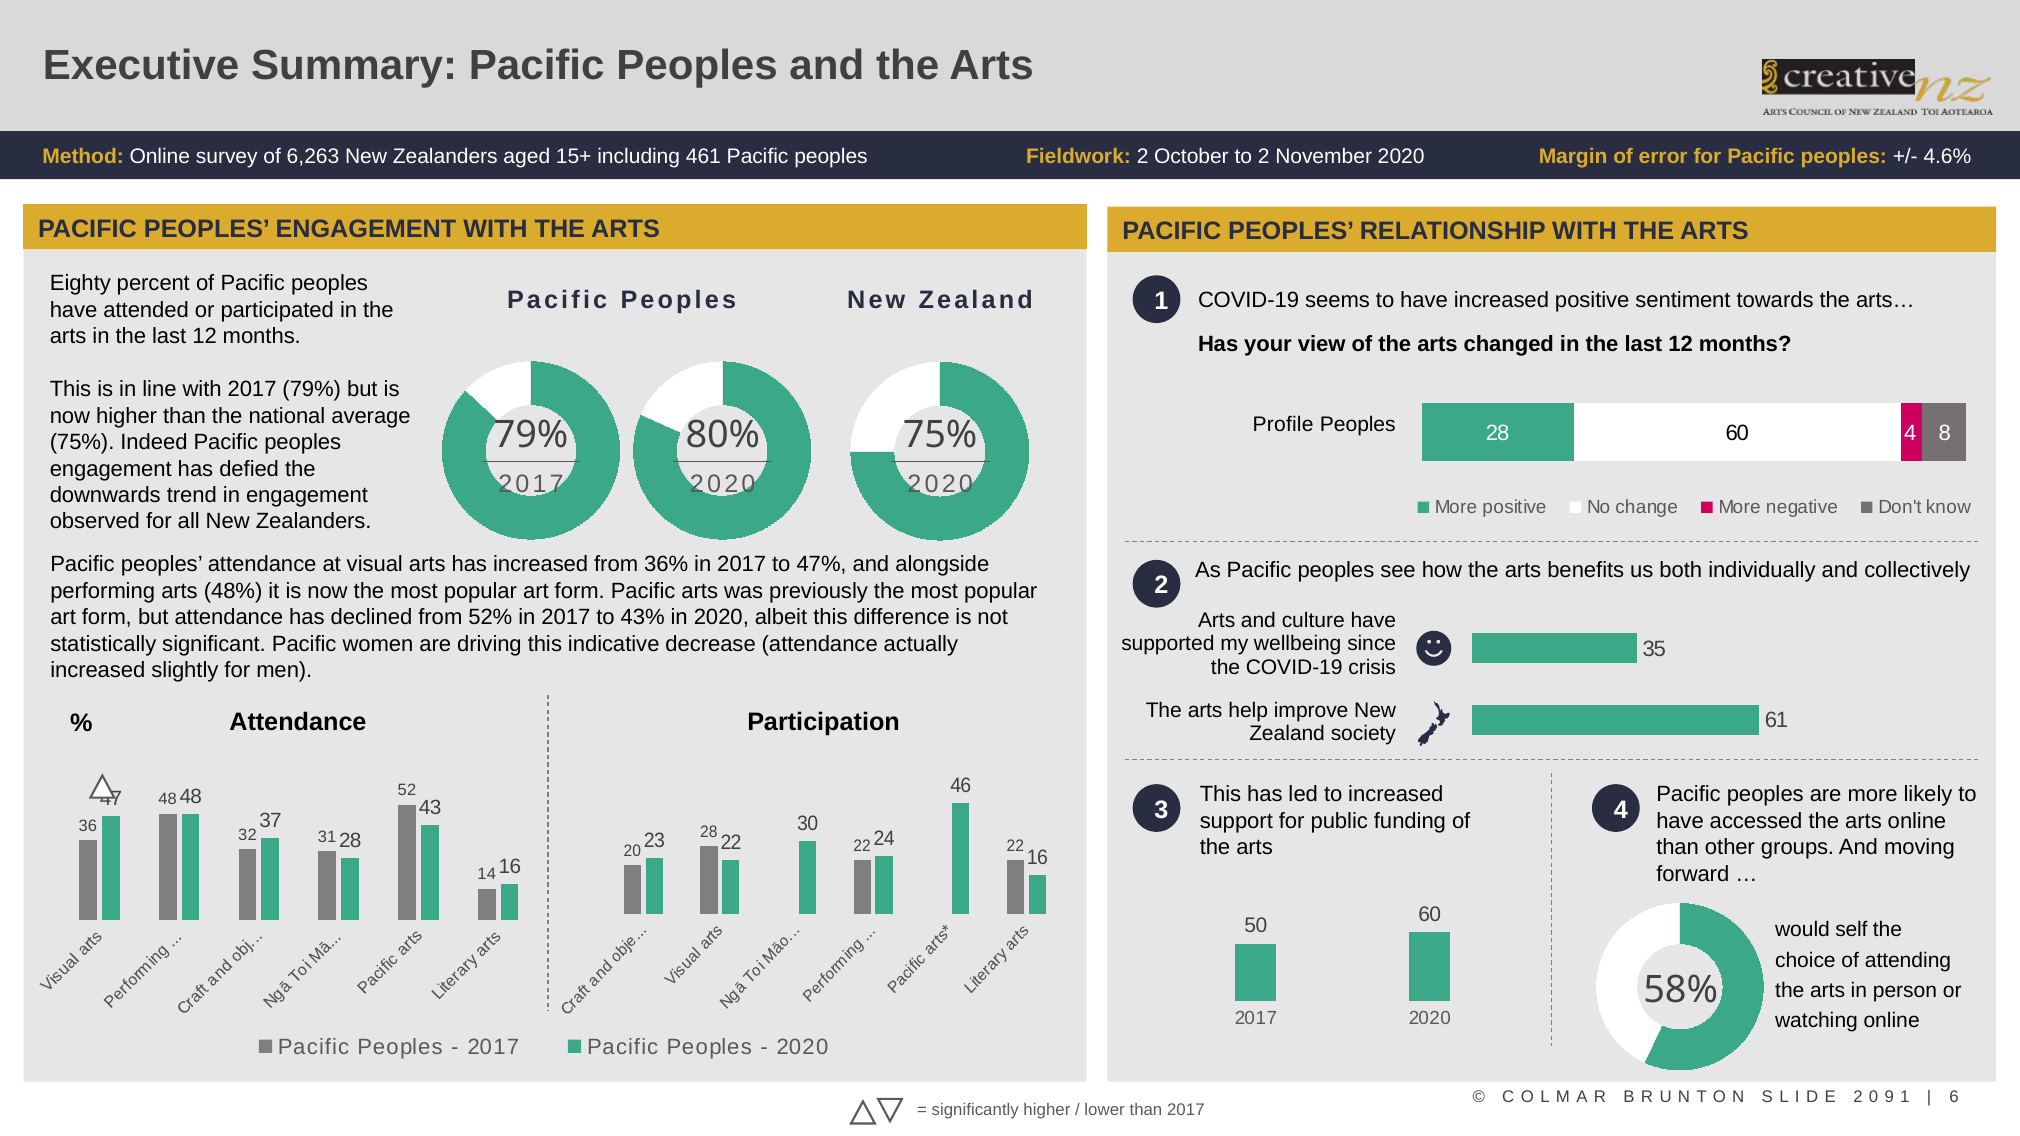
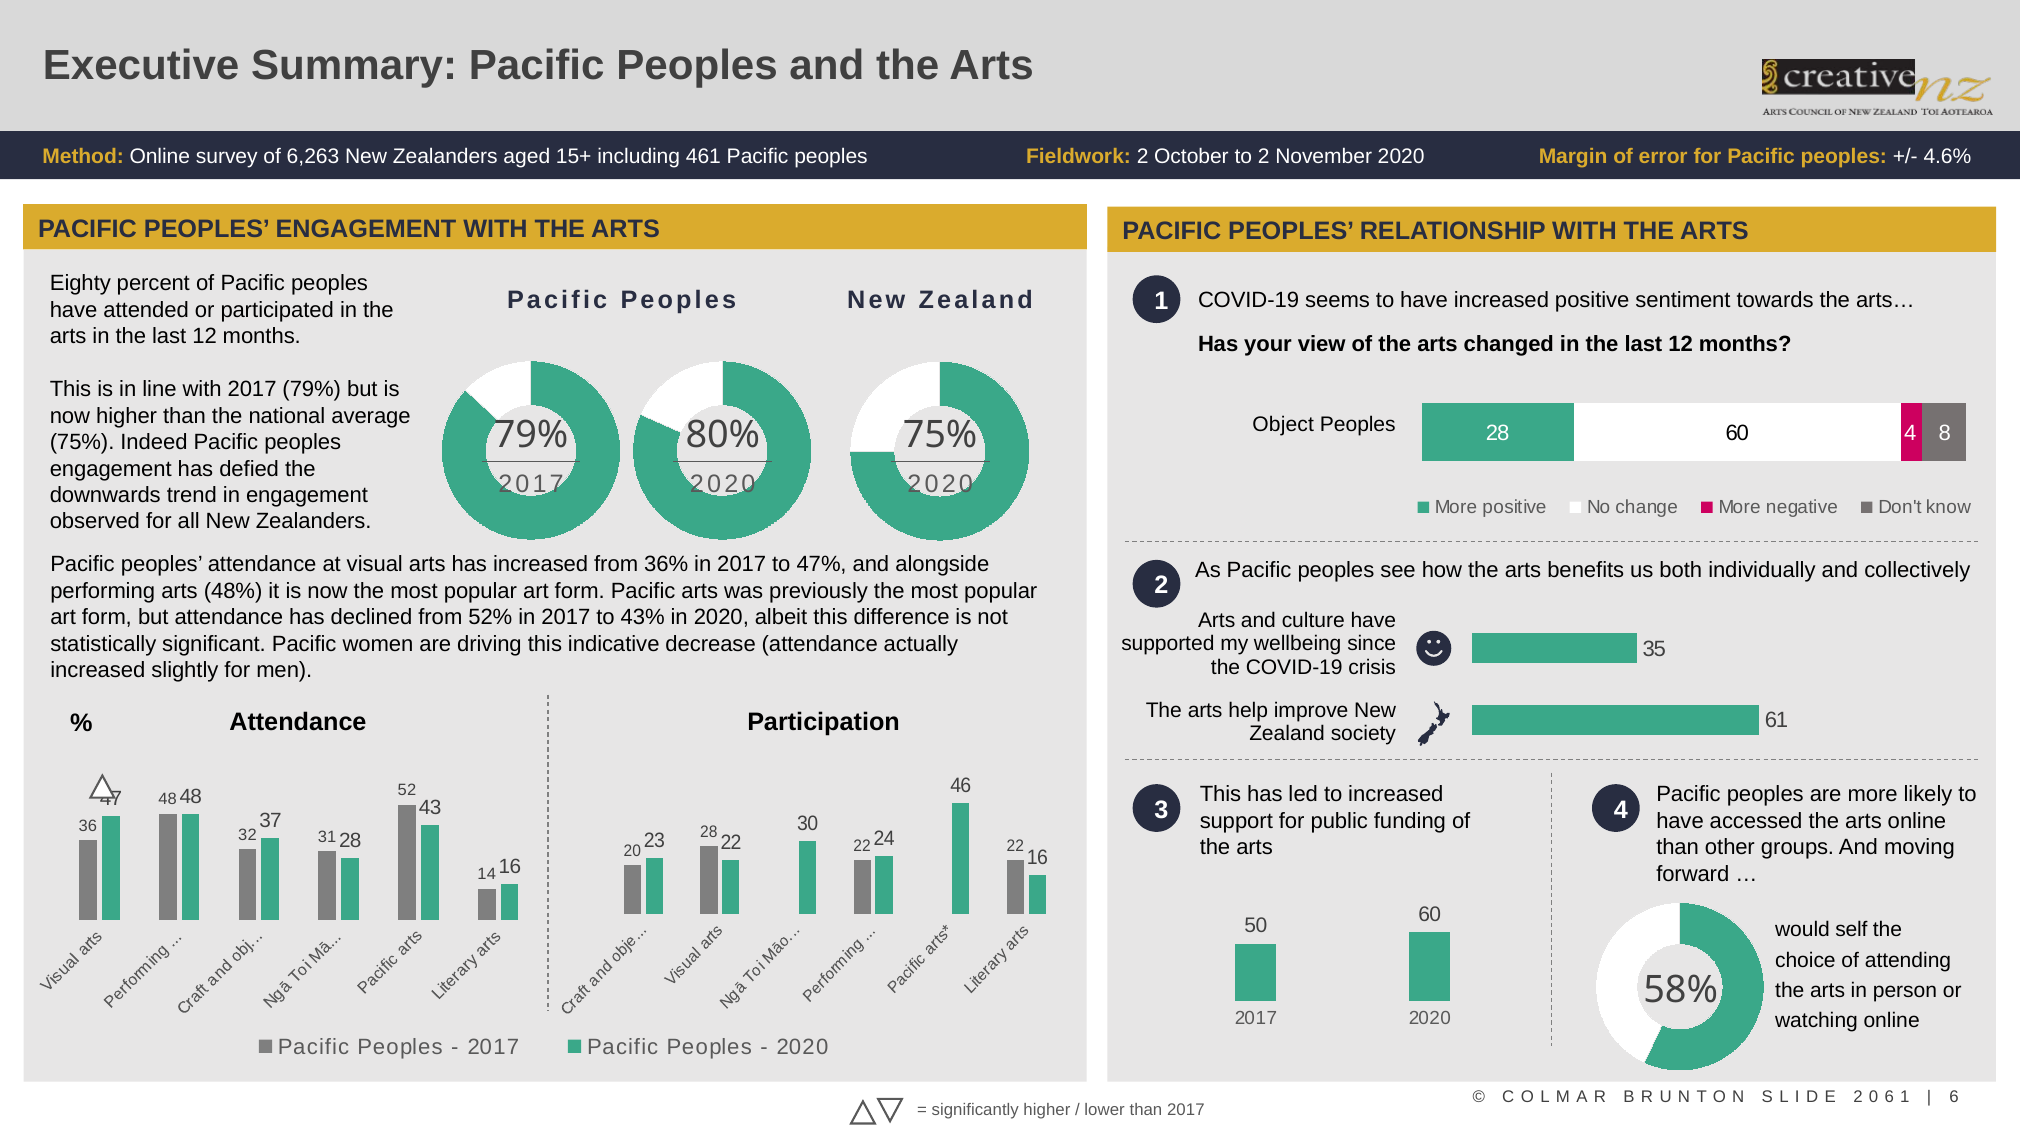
Profile: Profile -> Object
9 at (1889, 1097): 9 -> 6
